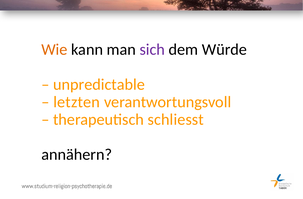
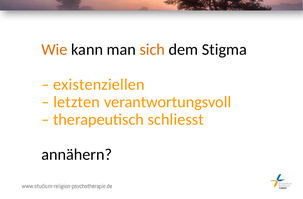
sich colour: purple -> orange
Würde: Würde -> Stigma
unpredictable: unpredictable -> existenziellen
